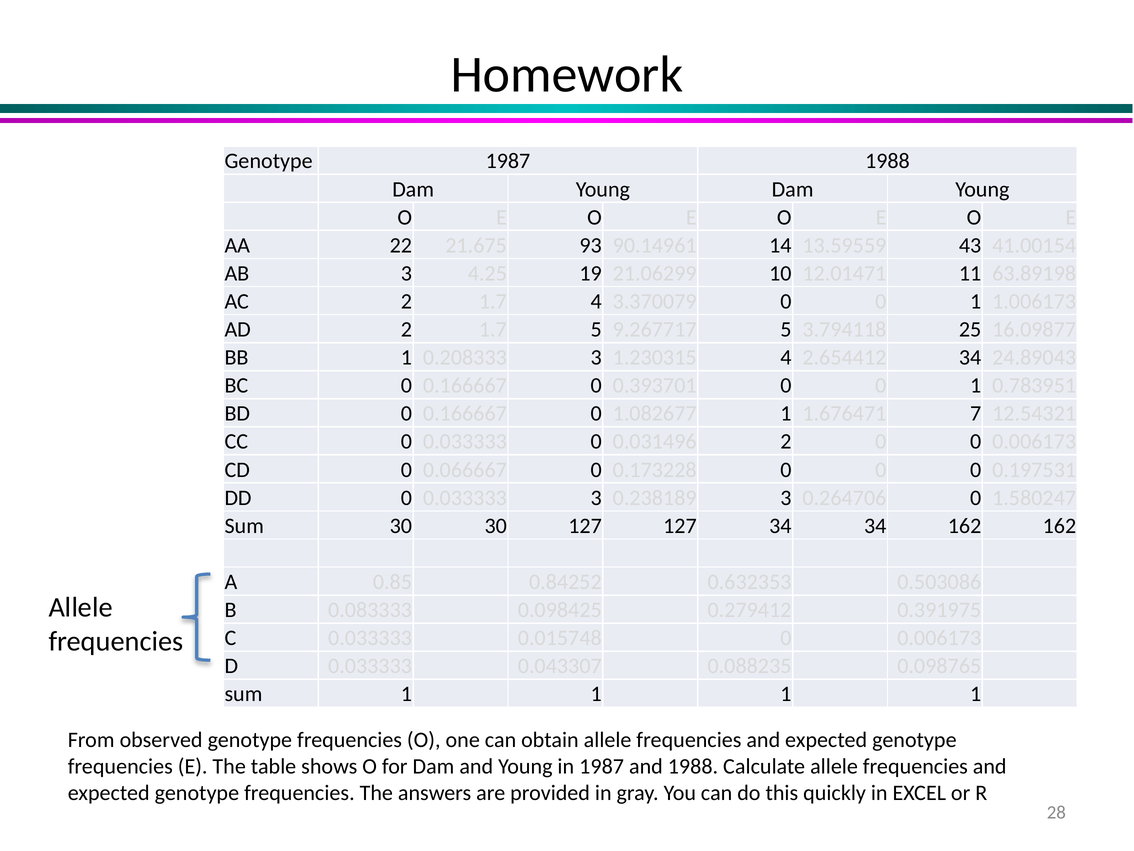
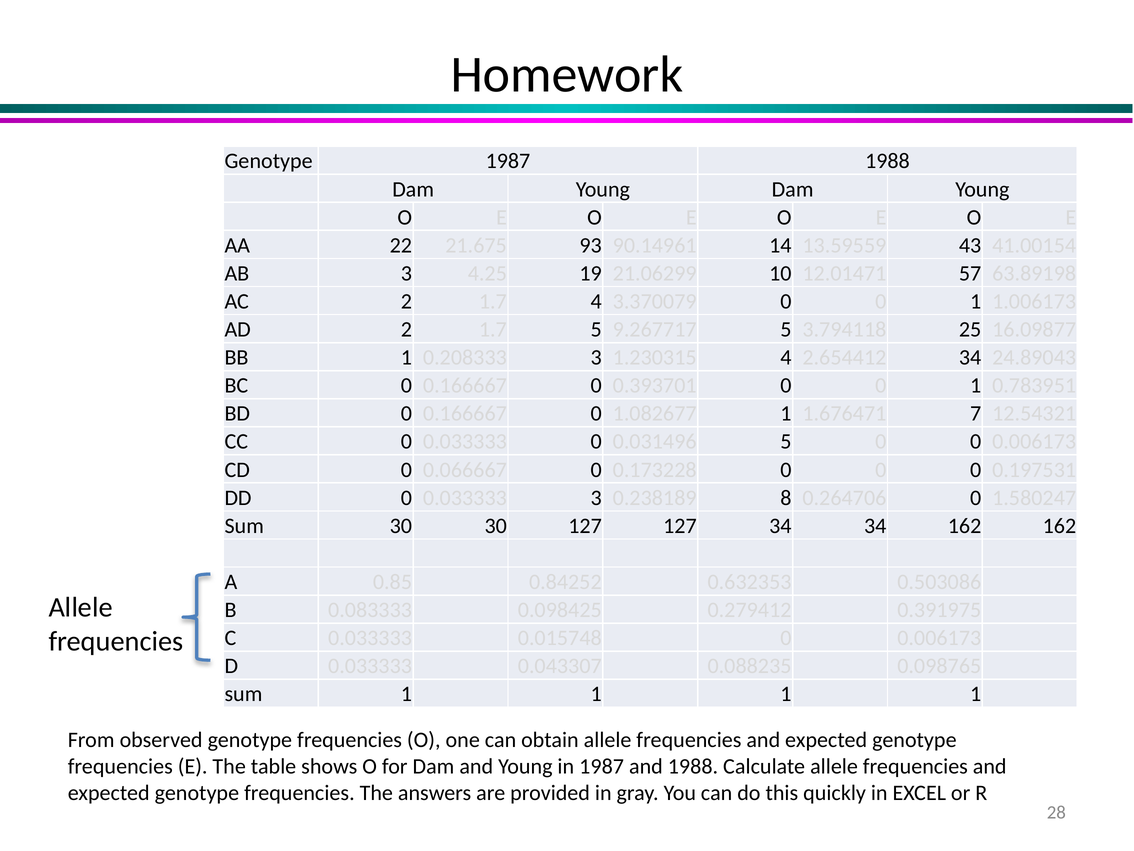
11: 11 -> 57
0.031496 2: 2 -> 5
0.238189 3: 3 -> 8
